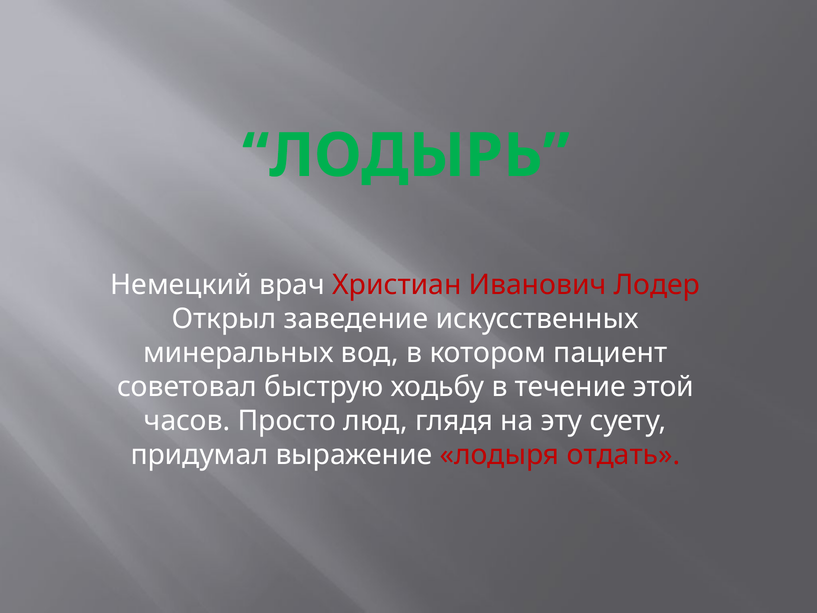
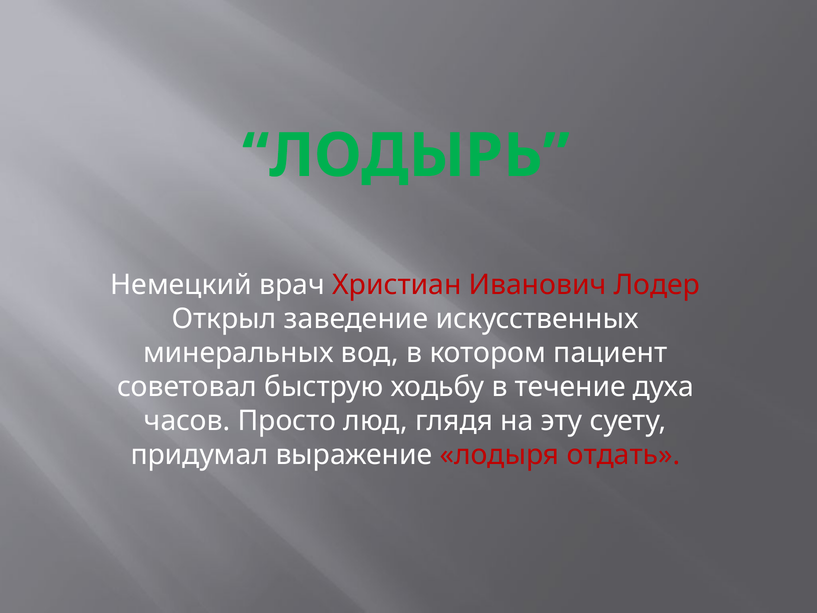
этой: этой -> духа
